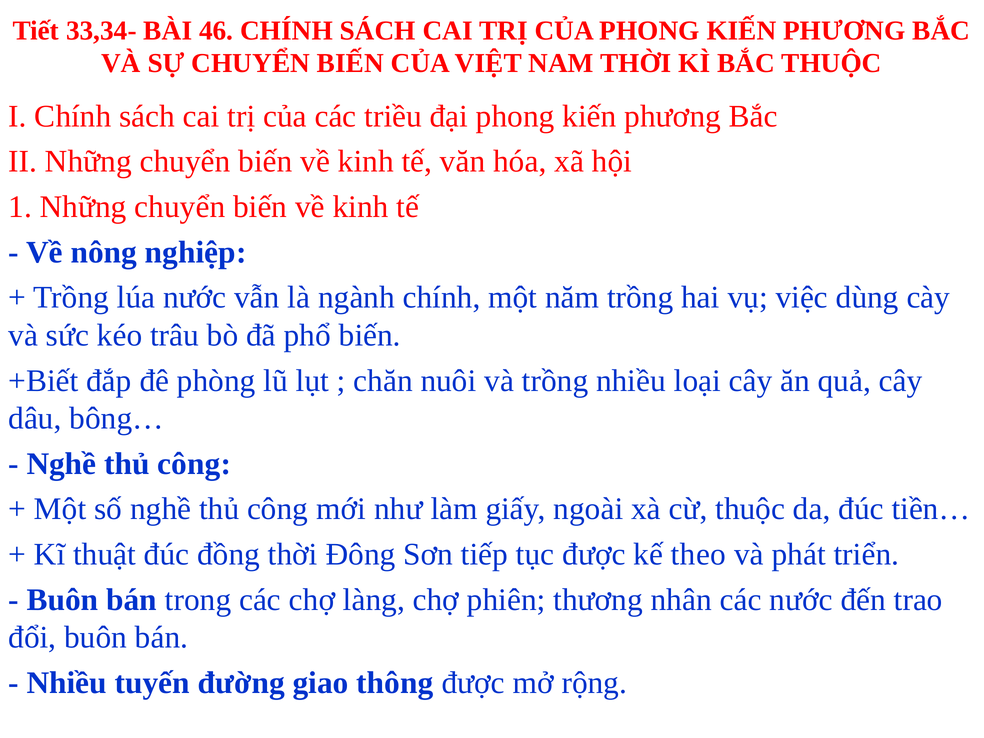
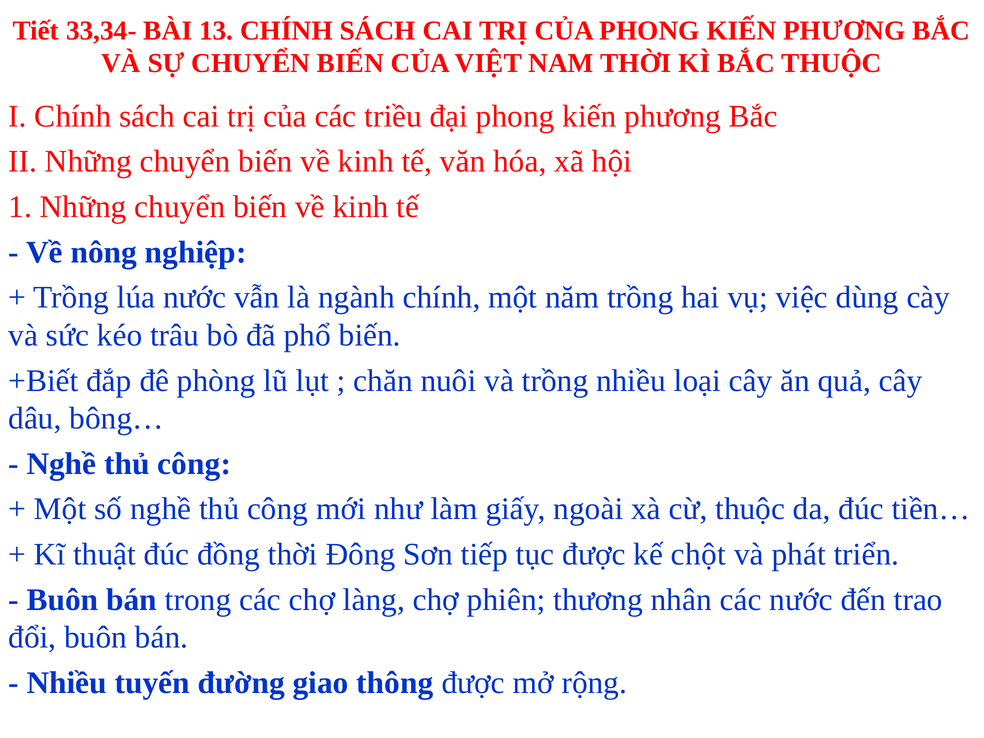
46: 46 -> 13
theo: theo -> chột
